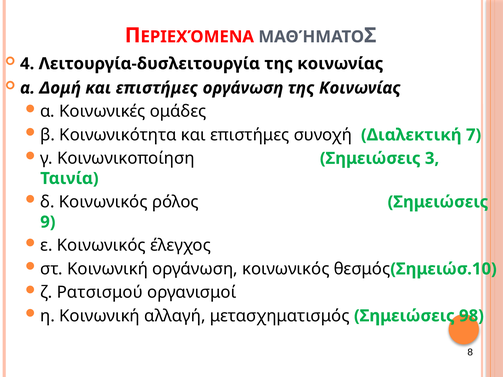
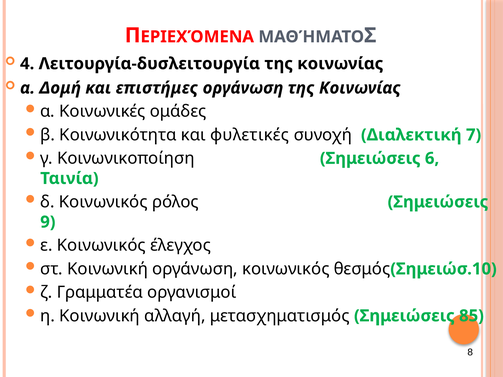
Κοινωνικότητα και επιστήμες: επιστήμες -> φυλετικές
3: 3 -> 6
Ρατσισμού: Ρατσισμού -> Γραμματέα
98: 98 -> 85
